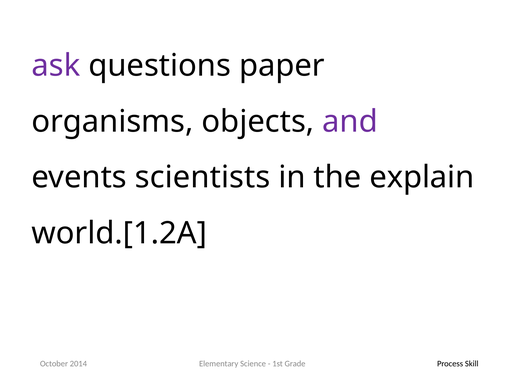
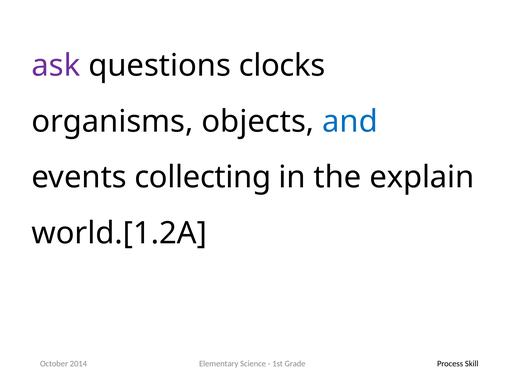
paper: paper -> clocks
and colour: purple -> blue
scientists: scientists -> collecting
